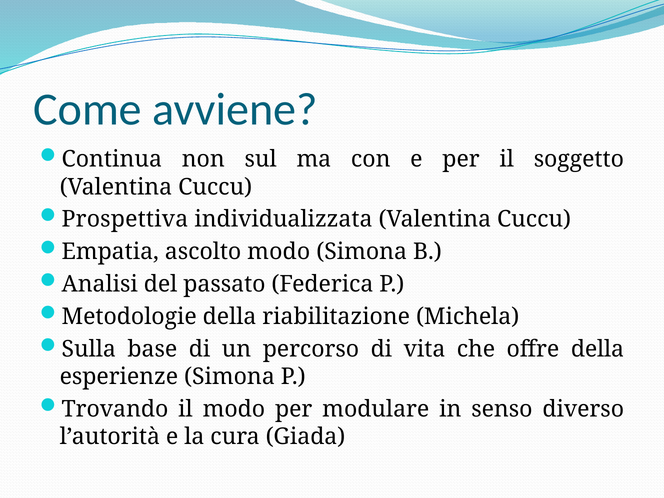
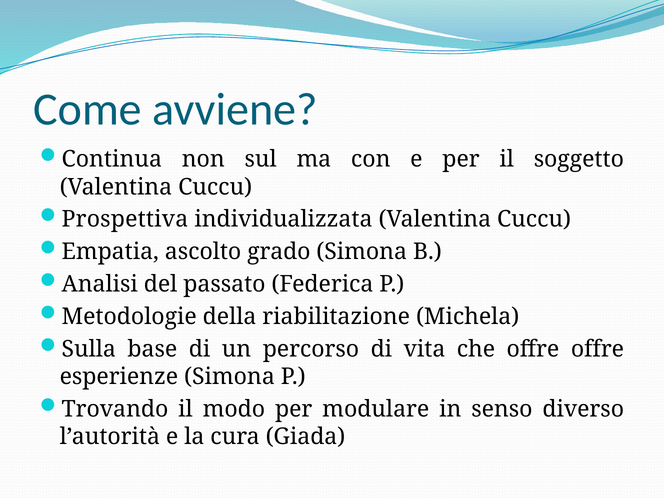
ascolto modo: modo -> grado
offre della: della -> offre
